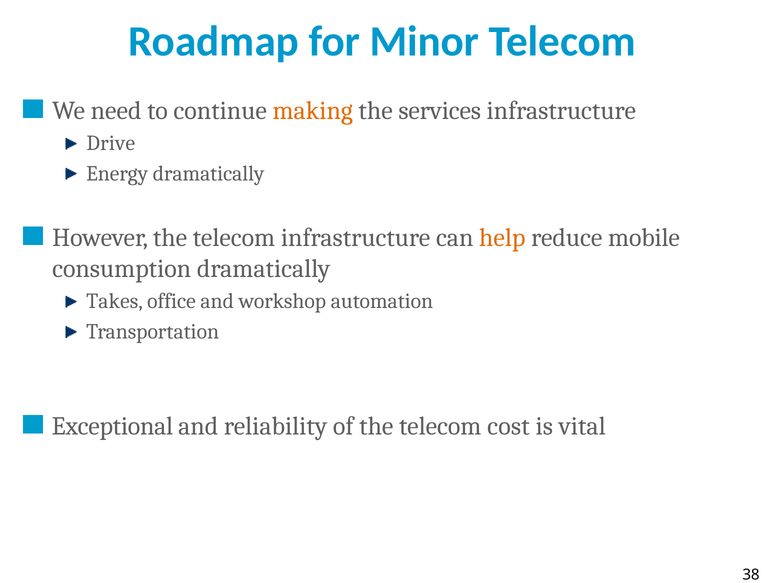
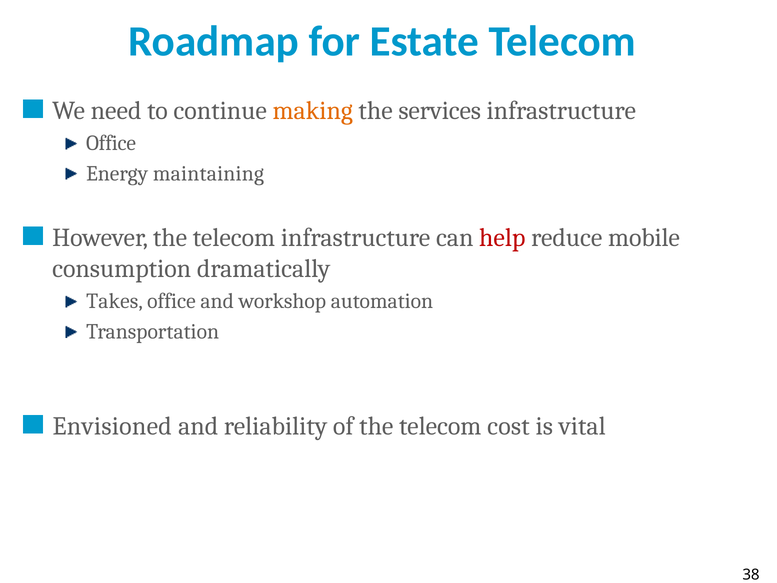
Minor: Minor -> Estate
Drive at (111, 143): Drive -> Office
Energy dramatically: dramatically -> maintaining
help colour: orange -> red
Exceptional: Exceptional -> Envisioned
